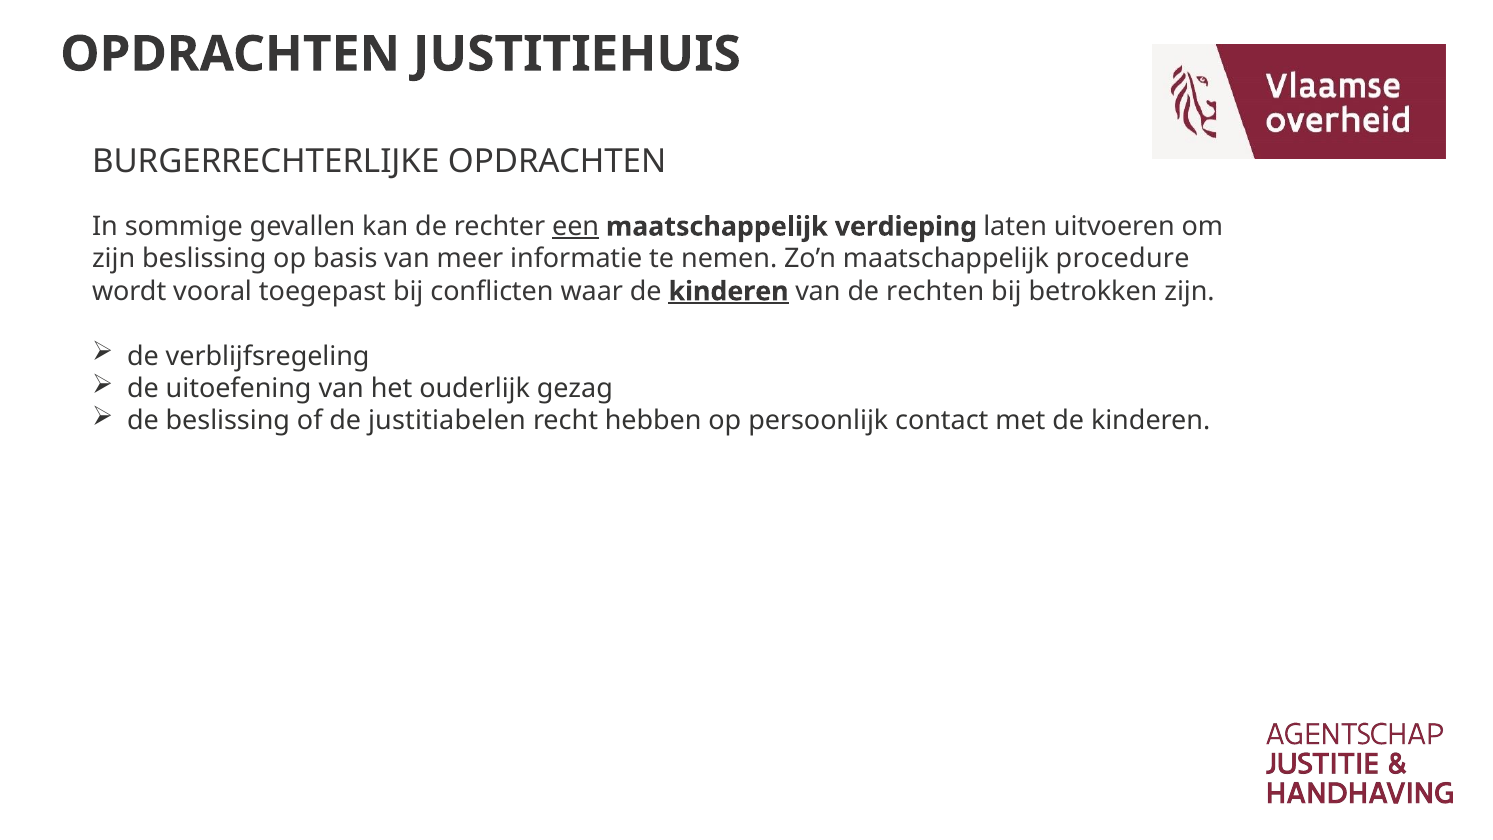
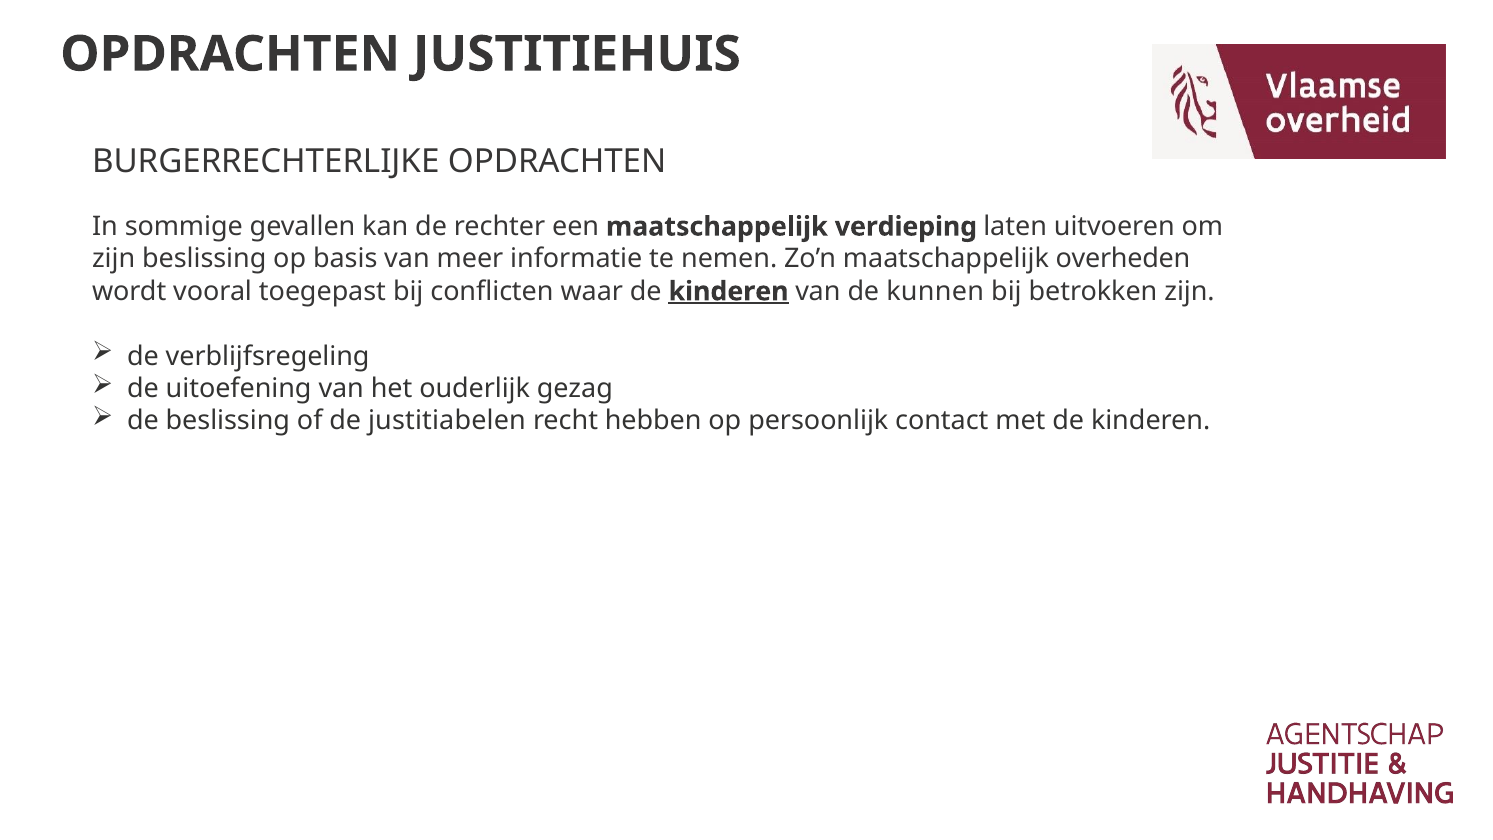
een underline: present -> none
procedure: procedure -> overheden
rechten: rechten -> kunnen
